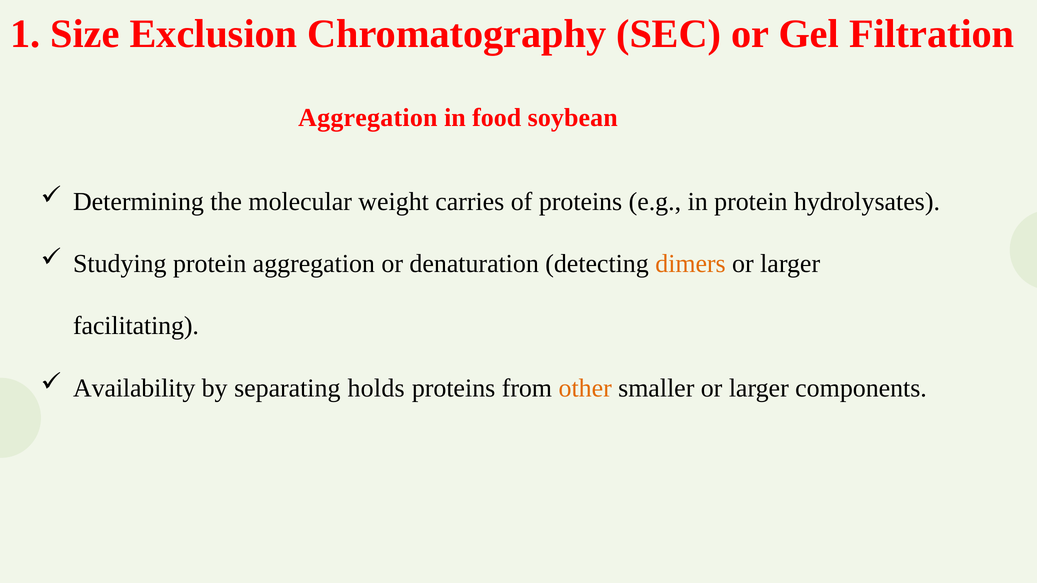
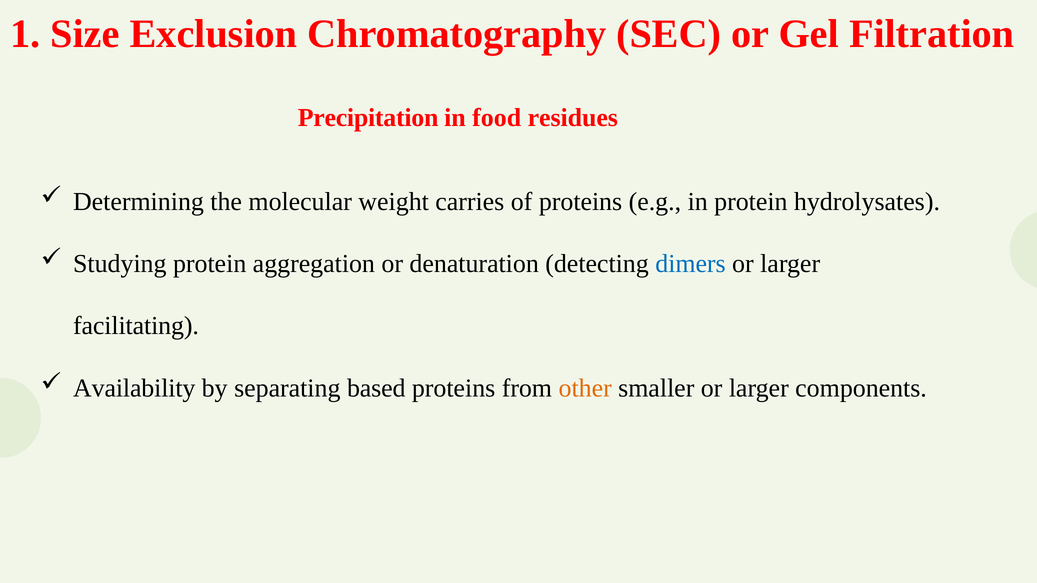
Aggregation at (368, 118): Aggregation -> Precipitation
soybean: soybean -> residues
dimers colour: orange -> blue
holds: holds -> based
